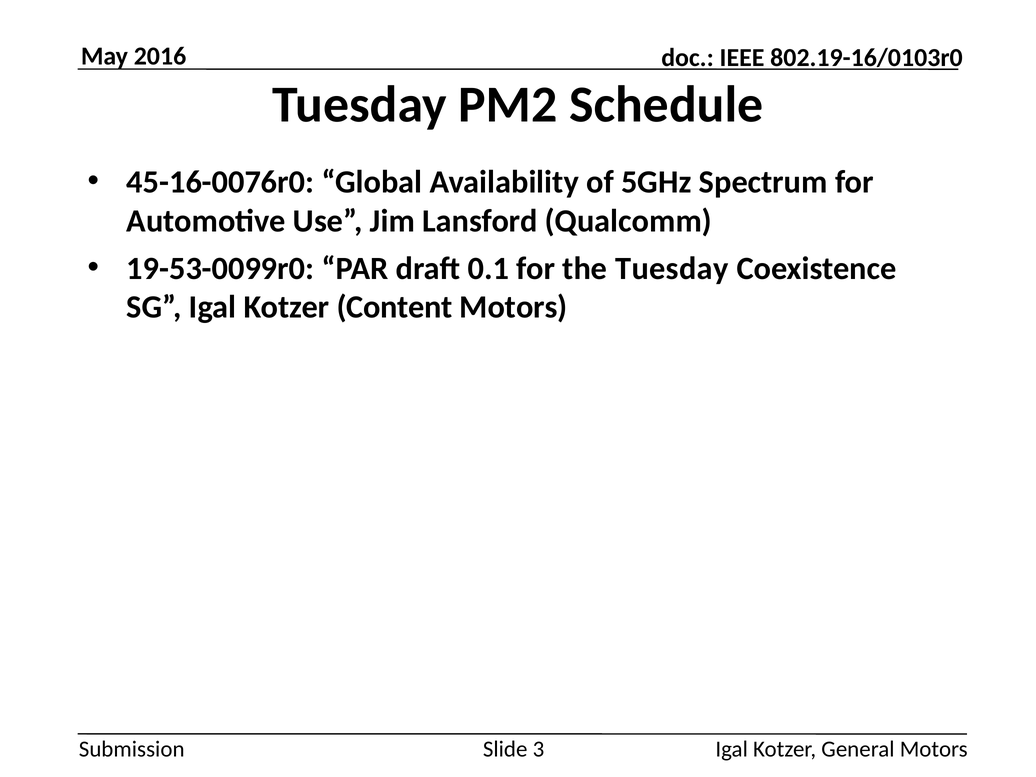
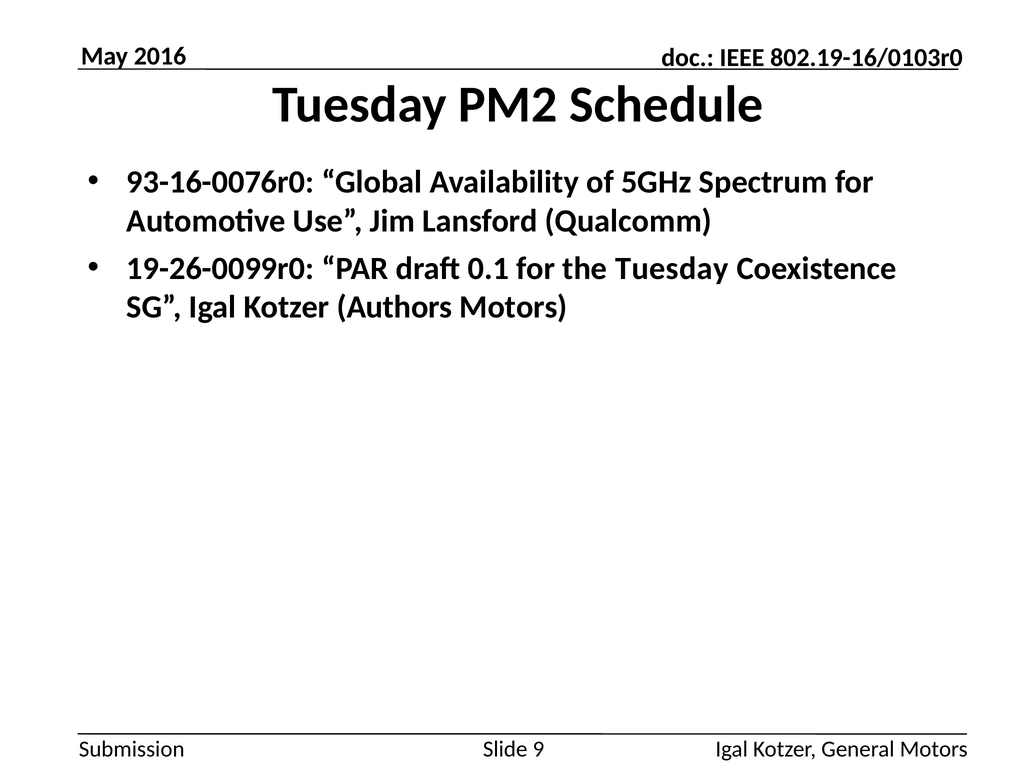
45-16-0076r0: 45-16-0076r0 -> 93-16-0076r0
19-53-0099r0: 19-53-0099r0 -> 19-26-0099r0
Content: Content -> Authors
3: 3 -> 9
